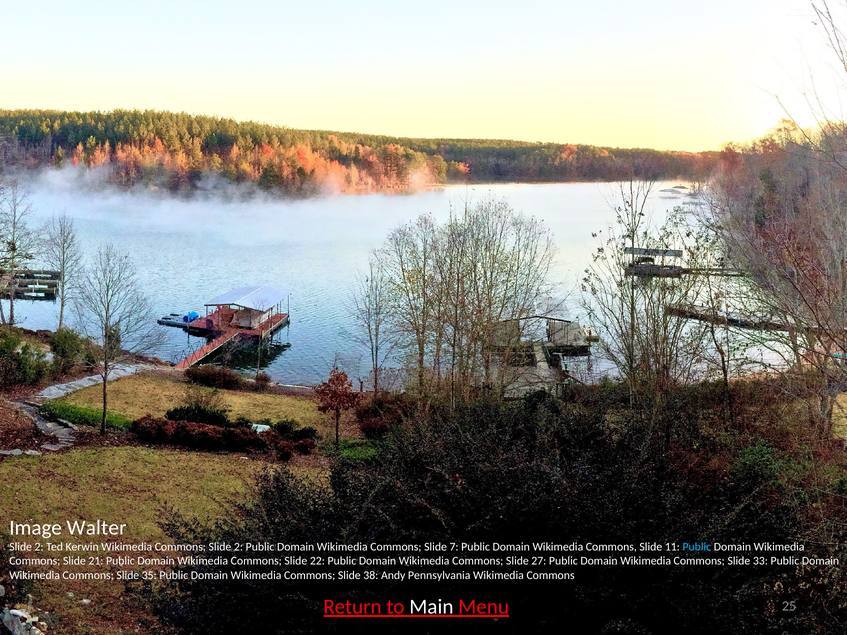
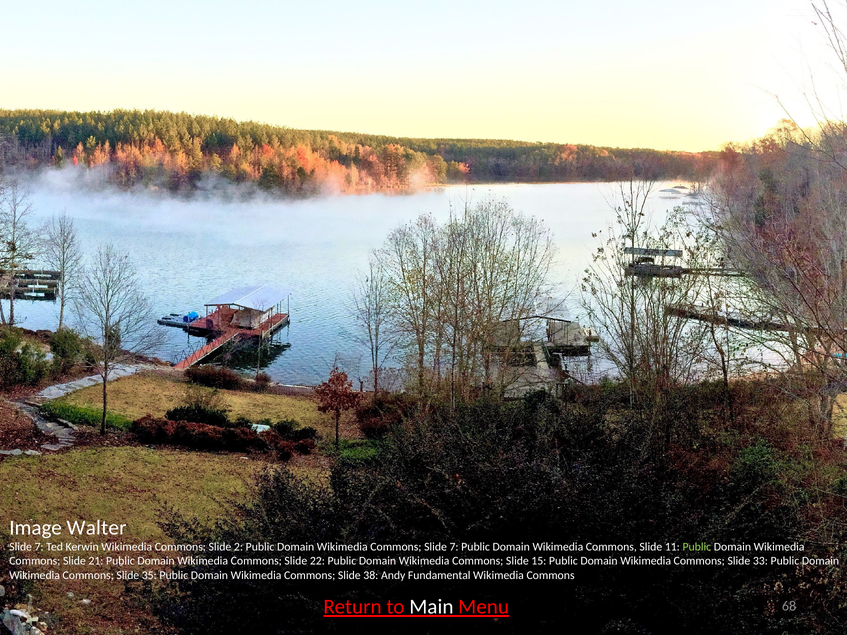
2 at (39, 547): 2 -> 7
Public at (697, 547) colour: light blue -> light green
27: 27 -> 15
Pennsylvania: Pennsylvania -> Fundamental
25: 25 -> 68
